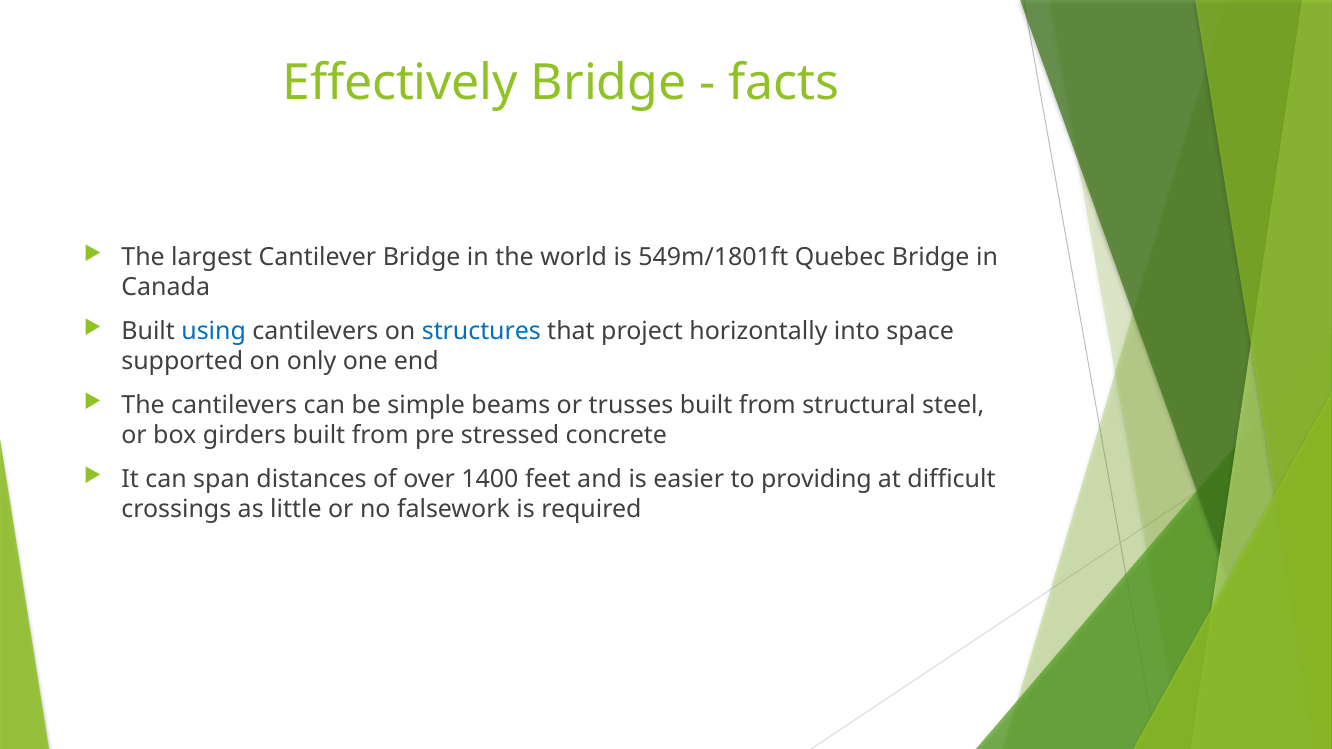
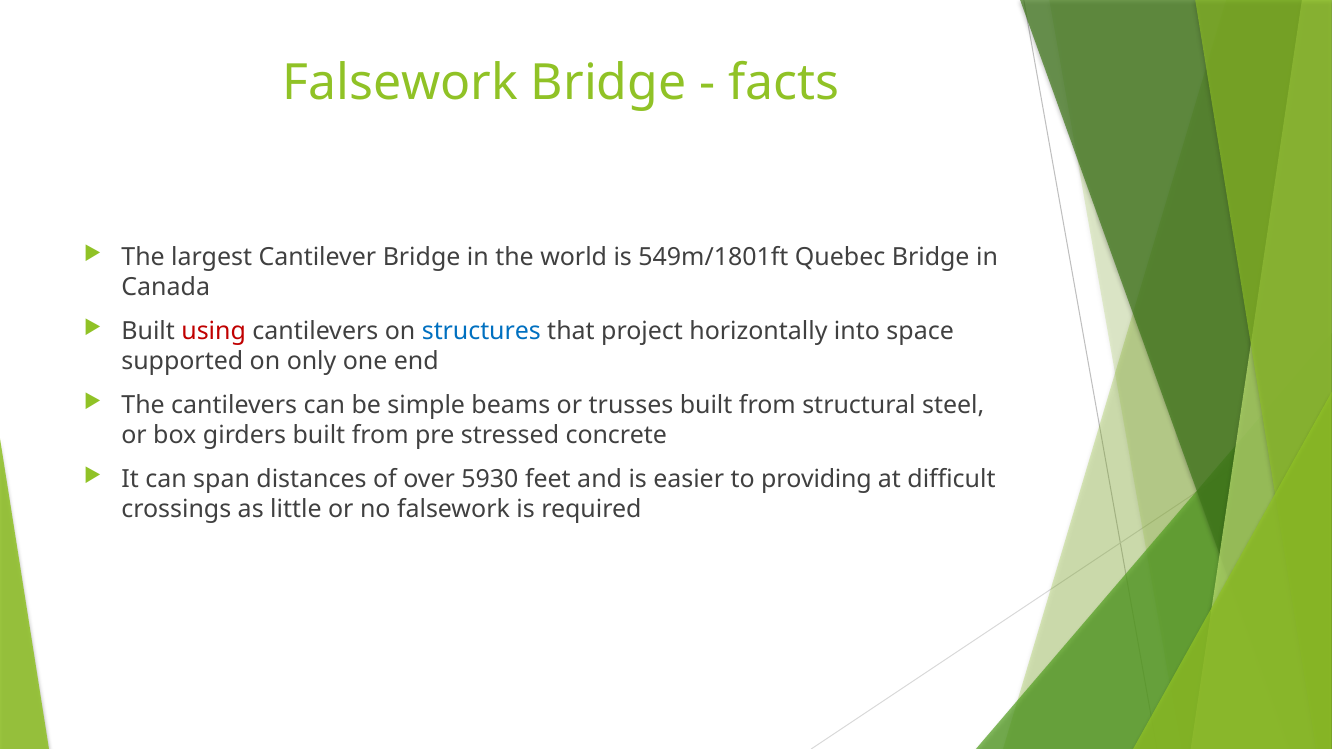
Effectively at (400, 83): Effectively -> Falsework
using colour: blue -> red
1400: 1400 -> 5930
